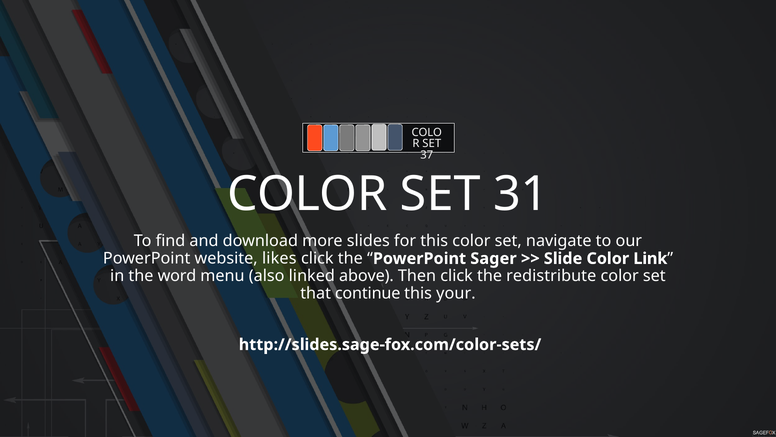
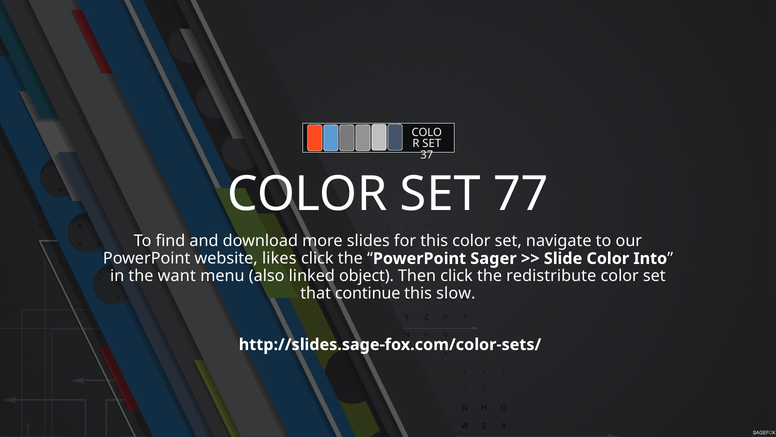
31: 31 -> 77
Link: Link -> Into
word: word -> want
above: above -> object
your: your -> slow
